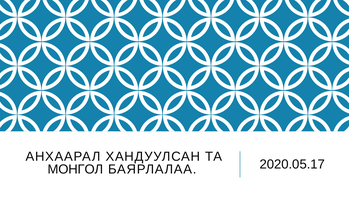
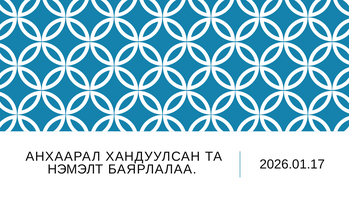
МОНГОЛ: МОНГОЛ -> НЭМЭЛТ
2020.05.17: 2020.05.17 -> 2026.01.17
